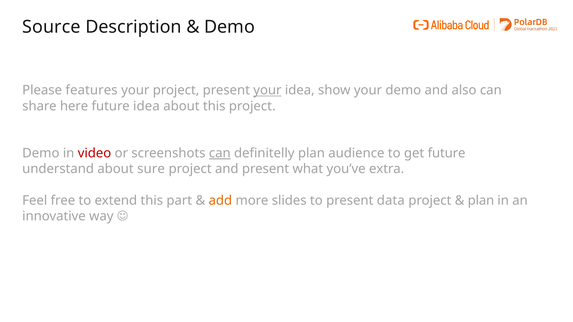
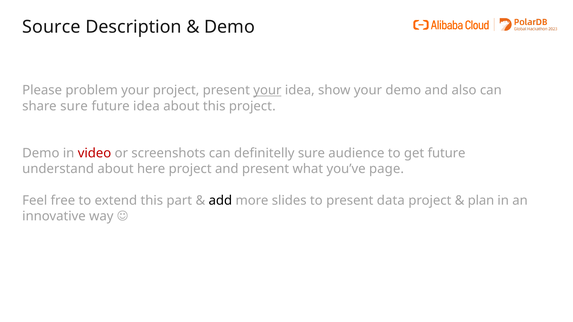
features: features -> problem
share here: here -> sure
can at (220, 153) underline: present -> none
definitelly plan: plan -> sure
sure: sure -> here
extra: extra -> page
add colour: orange -> black
